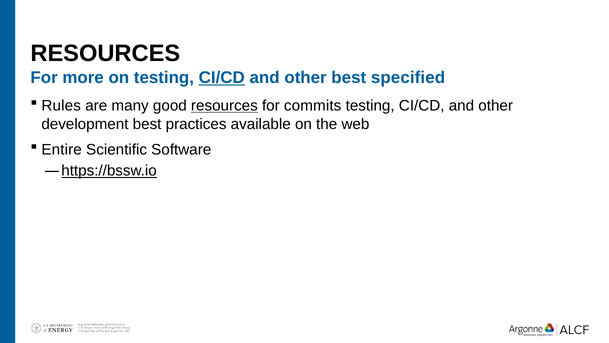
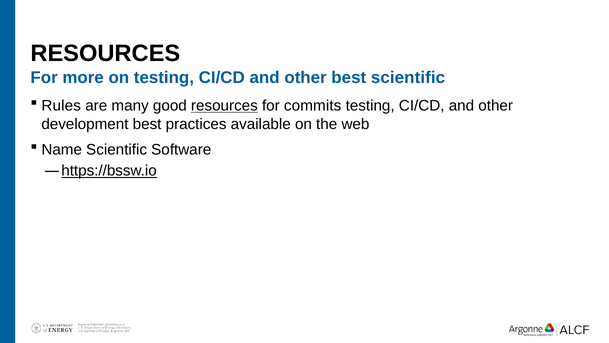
CI/CD at (222, 78) underline: present -> none
best specified: specified -> scientific
Entire: Entire -> Name
